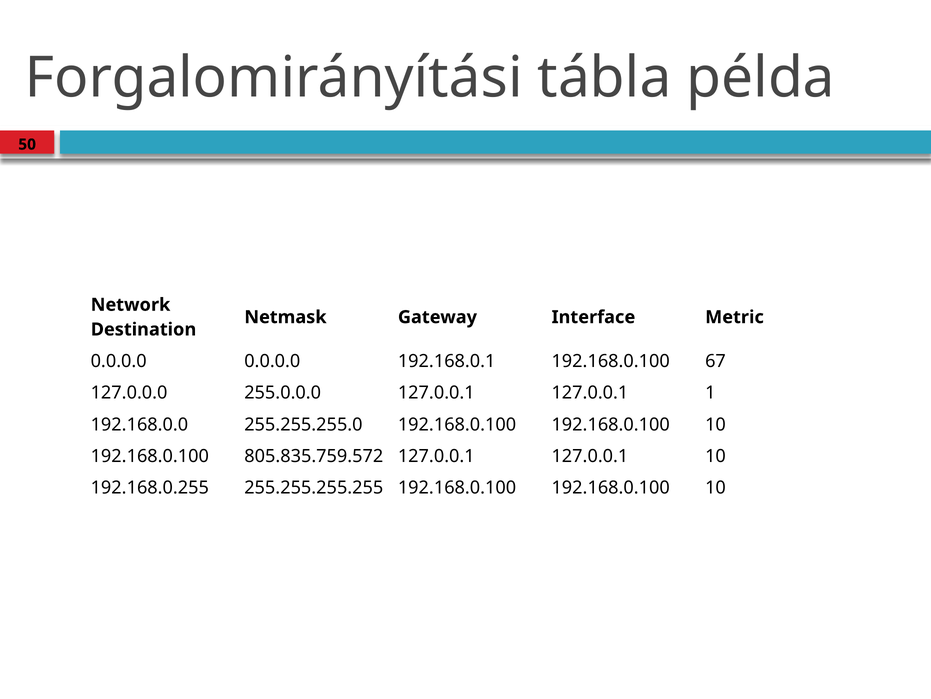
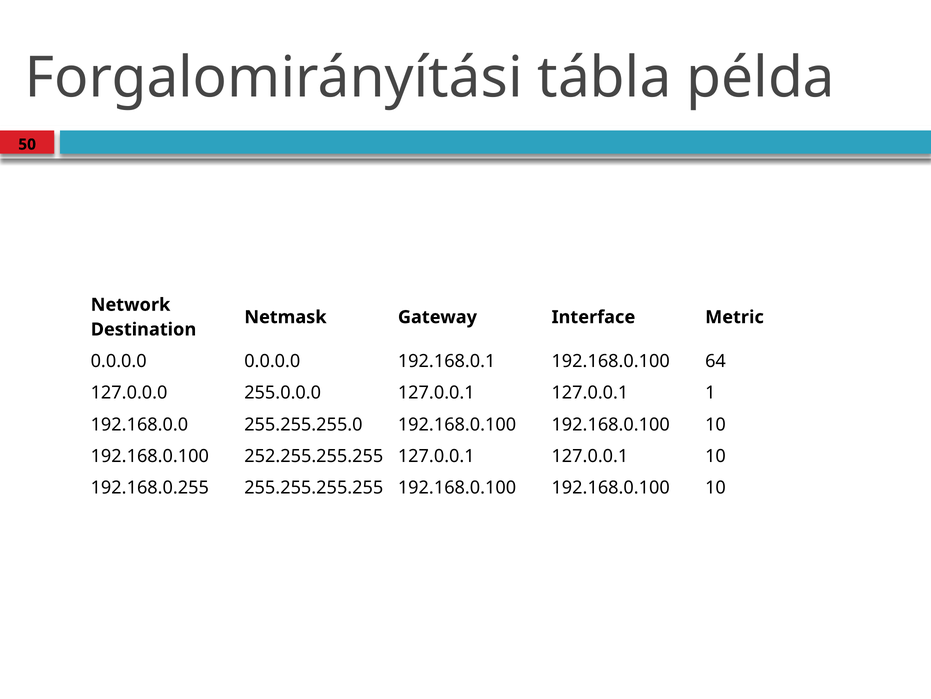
67: 67 -> 64
805.835.759.572: 805.835.759.572 -> 252.255.255.255
